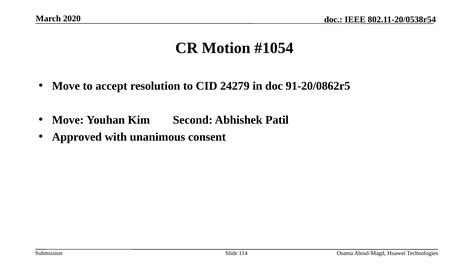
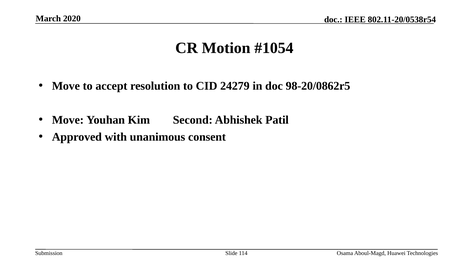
91-20/0862r5: 91-20/0862r5 -> 98-20/0862r5
